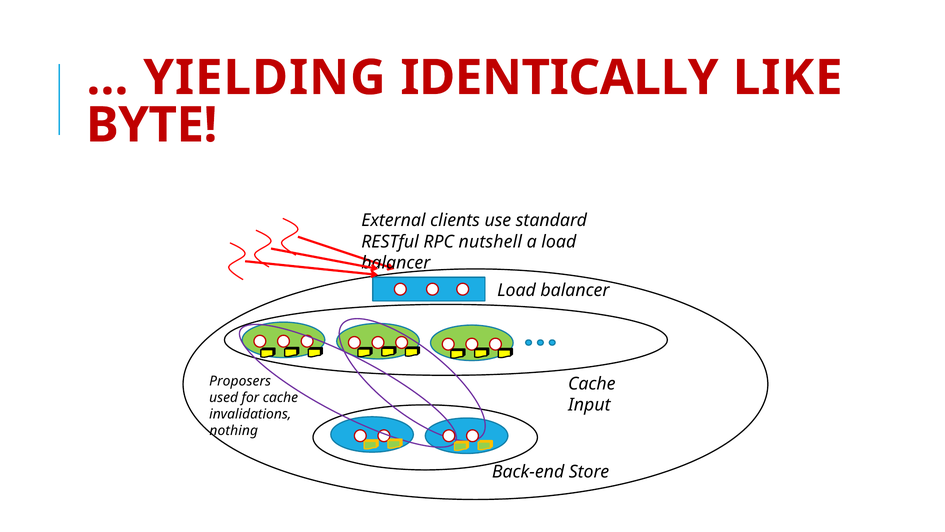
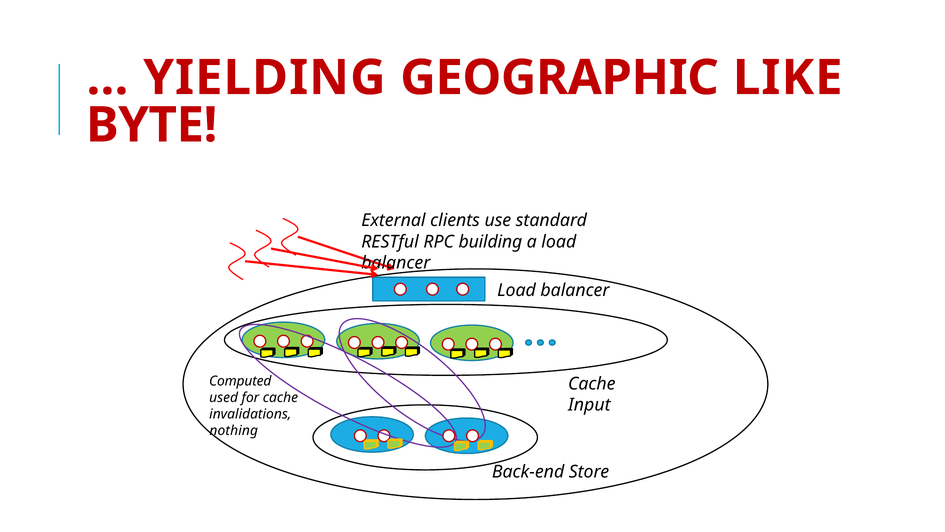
IDENTICALLY: IDENTICALLY -> GEOGRAPHIC
nutshell: nutshell -> building
Proposers: Proposers -> Computed
